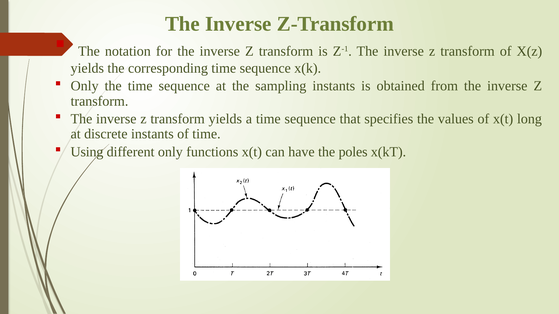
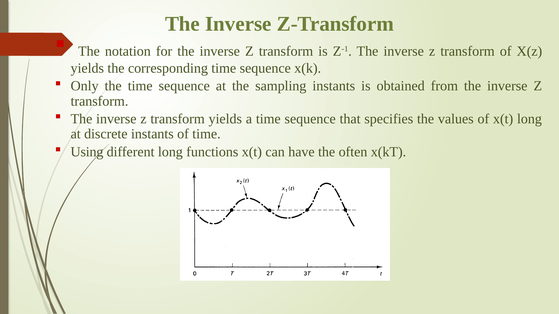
different only: only -> long
poles: poles -> often
